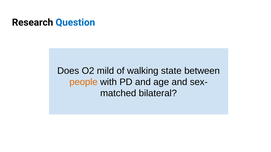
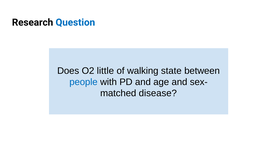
mild: mild -> little
people colour: orange -> blue
bilateral: bilateral -> disease
